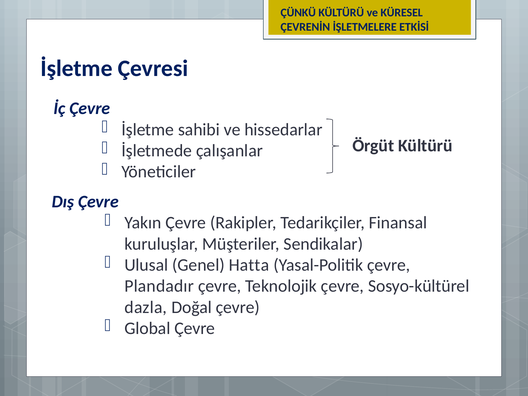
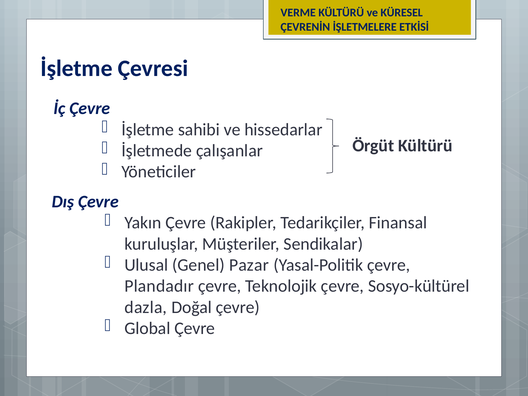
ÇÜNKÜ: ÇÜNKÜ -> VERME
Hatta: Hatta -> Pazar
